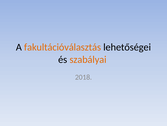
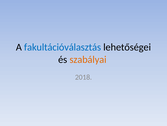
fakultációválasztás colour: orange -> blue
